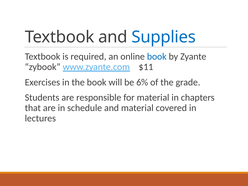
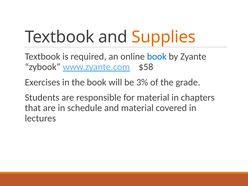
Supplies colour: blue -> orange
$11: $11 -> $58
6%: 6% -> 3%
